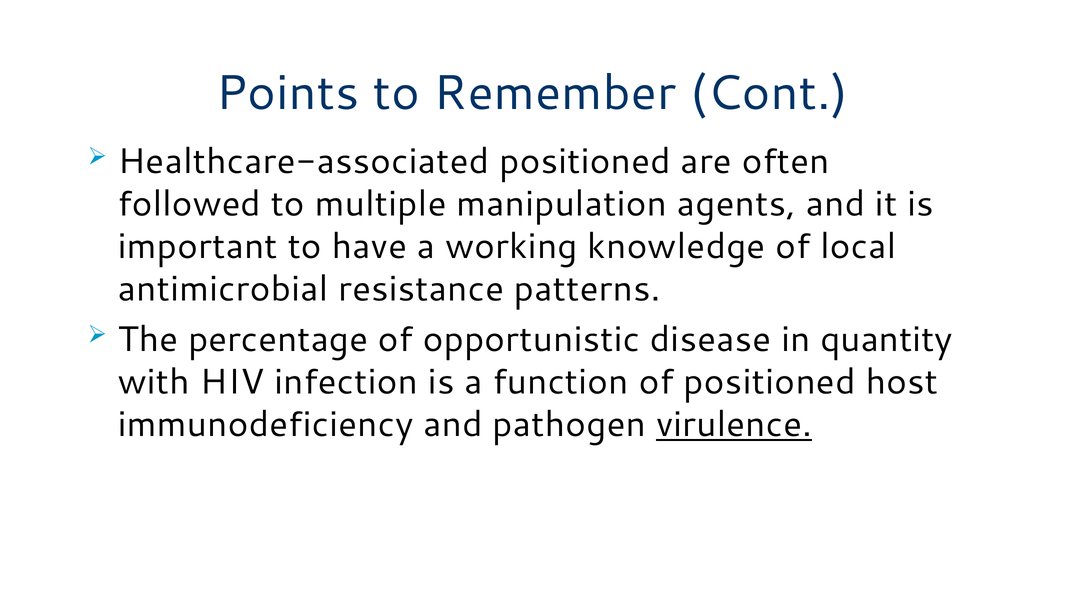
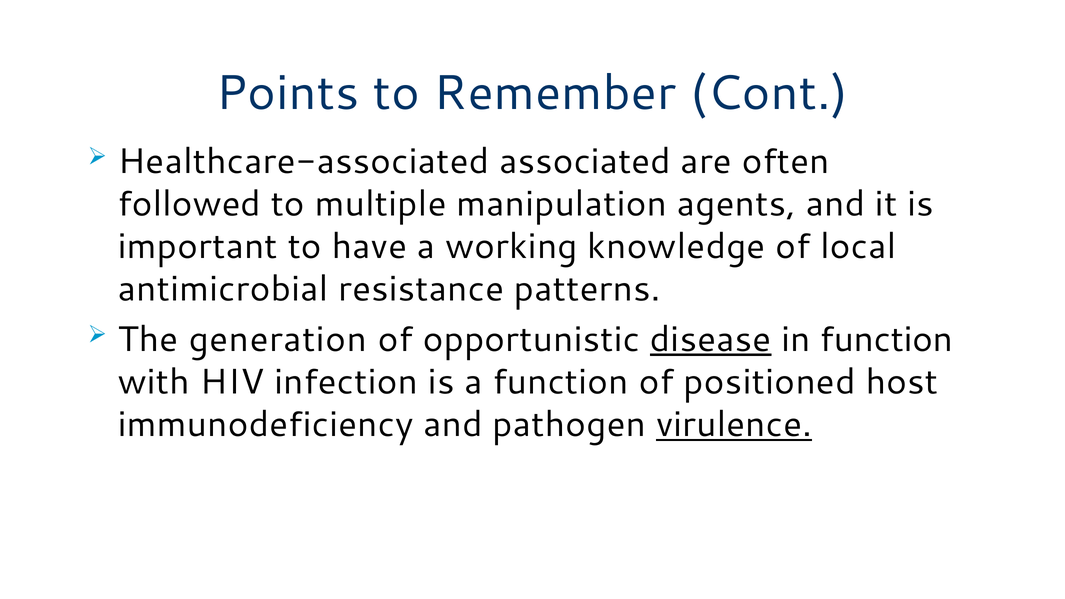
Healthcare-associated positioned: positioned -> associated
percentage: percentage -> generation
disease underline: none -> present
in quantity: quantity -> function
